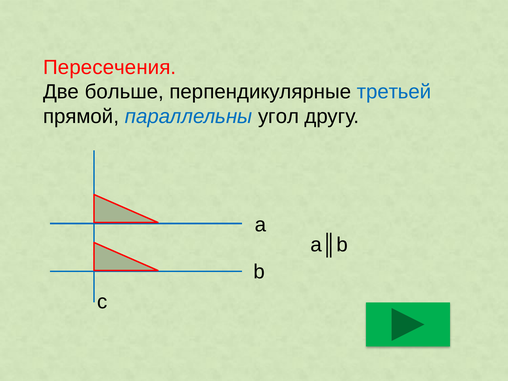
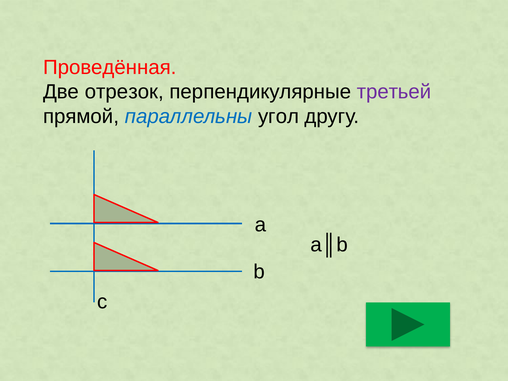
Пересечения: Пересечения -> Проведённая
больше: больше -> отрезок
третьей colour: blue -> purple
